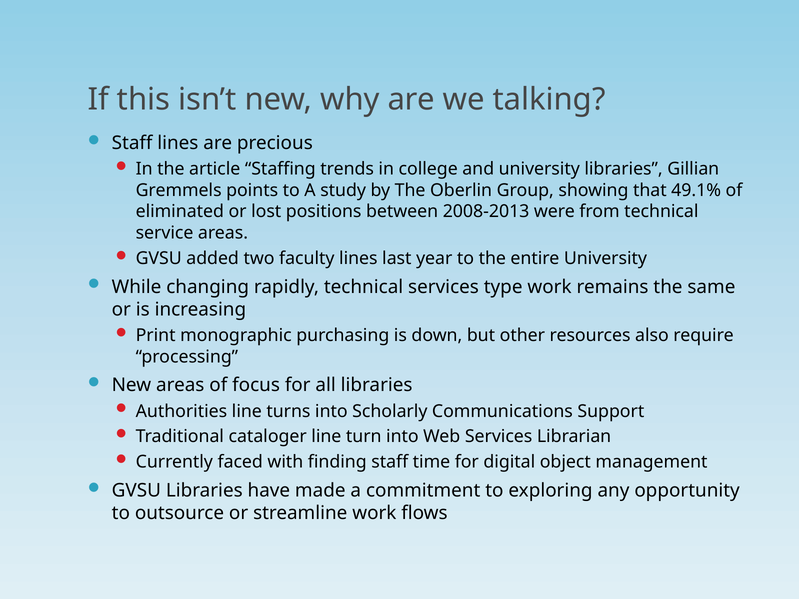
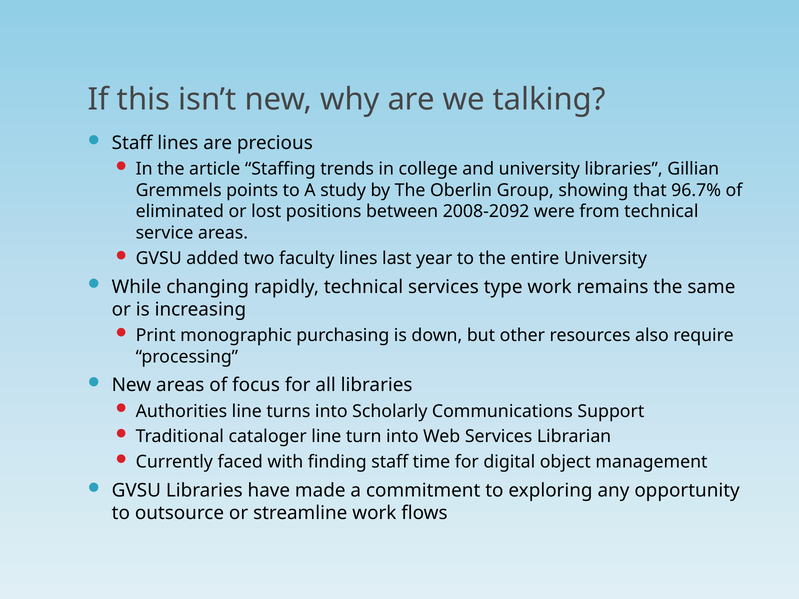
49.1%: 49.1% -> 96.7%
2008-2013: 2008-2013 -> 2008-2092
